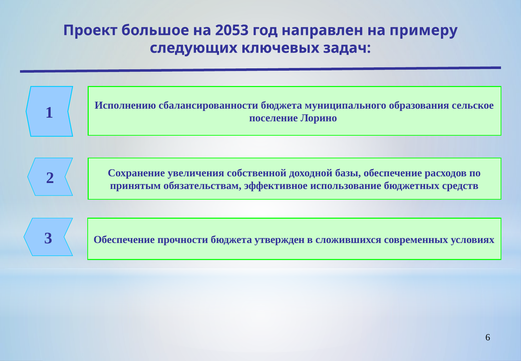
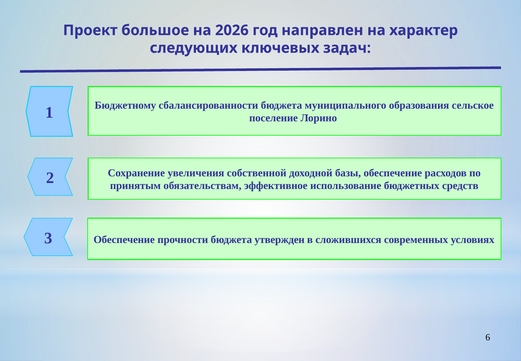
2053: 2053 -> 2026
примеру: примеру -> характер
Исполнению: Исполнению -> Бюджетному
